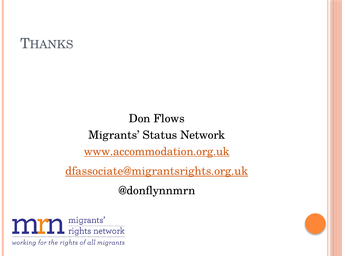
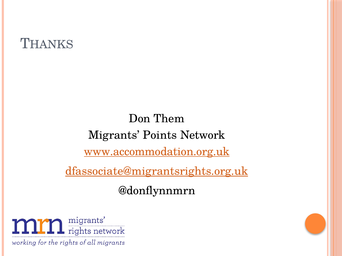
Flows: Flows -> Them
Status: Status -> Points
